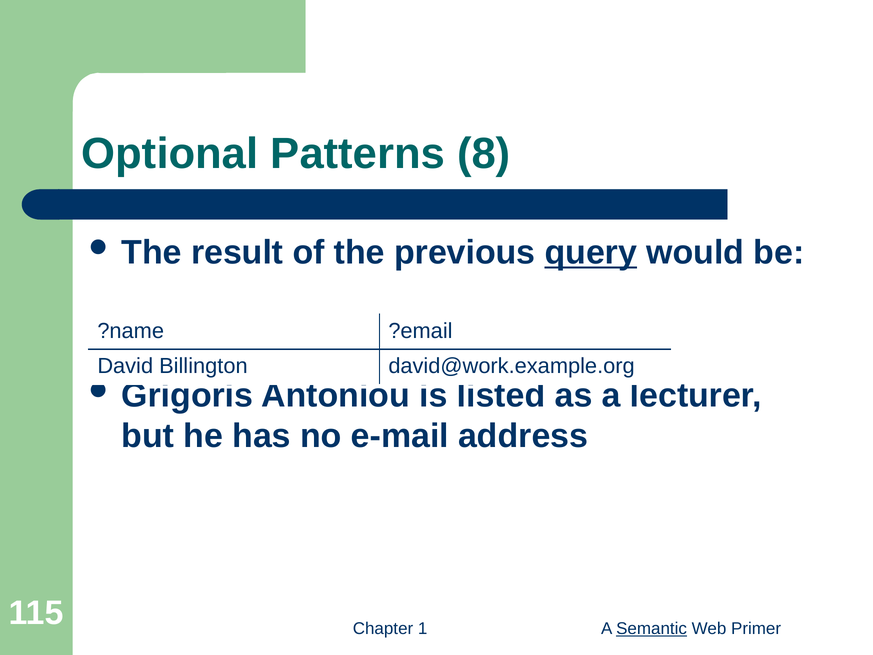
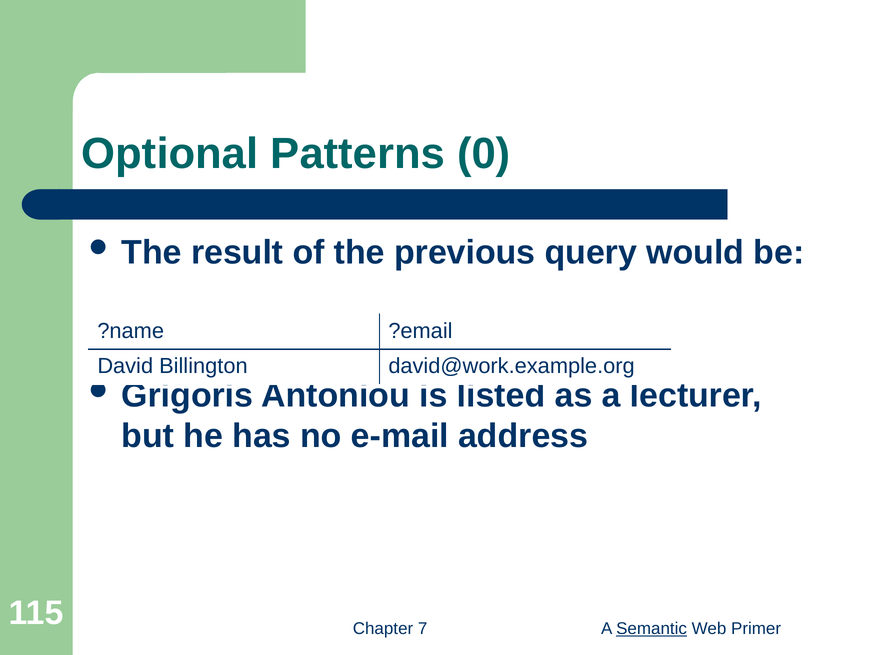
8: 8 -> 0
query underline: present -> none
1: 1 -> 7
